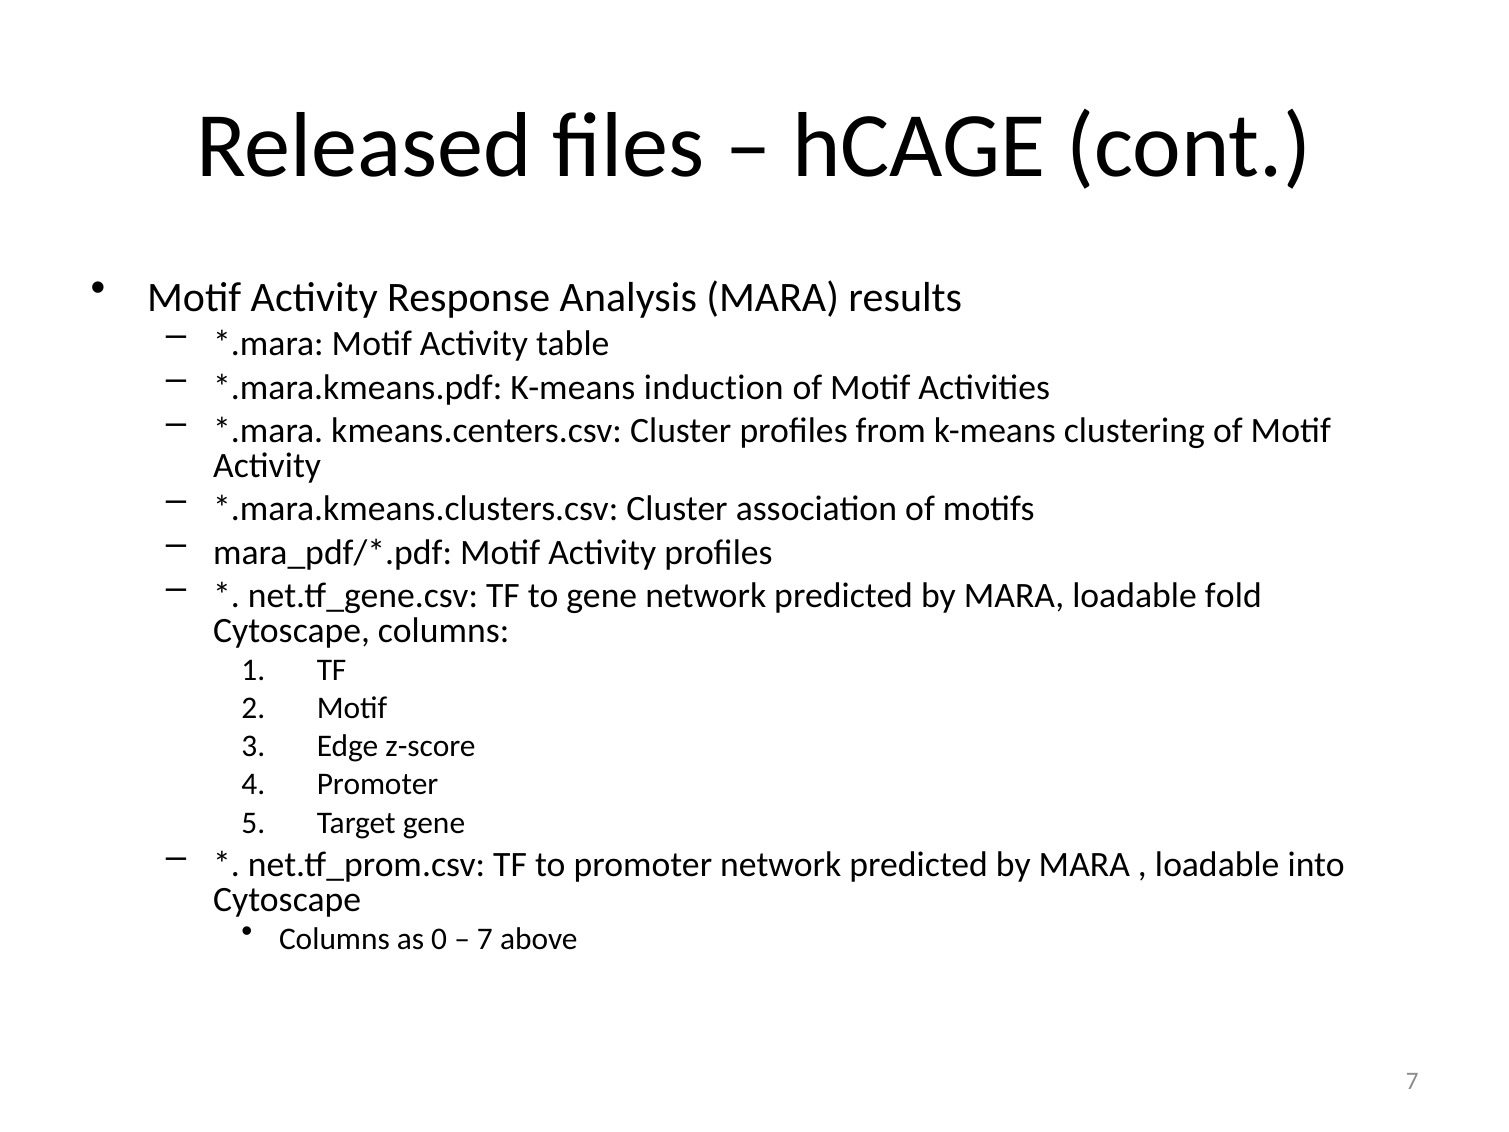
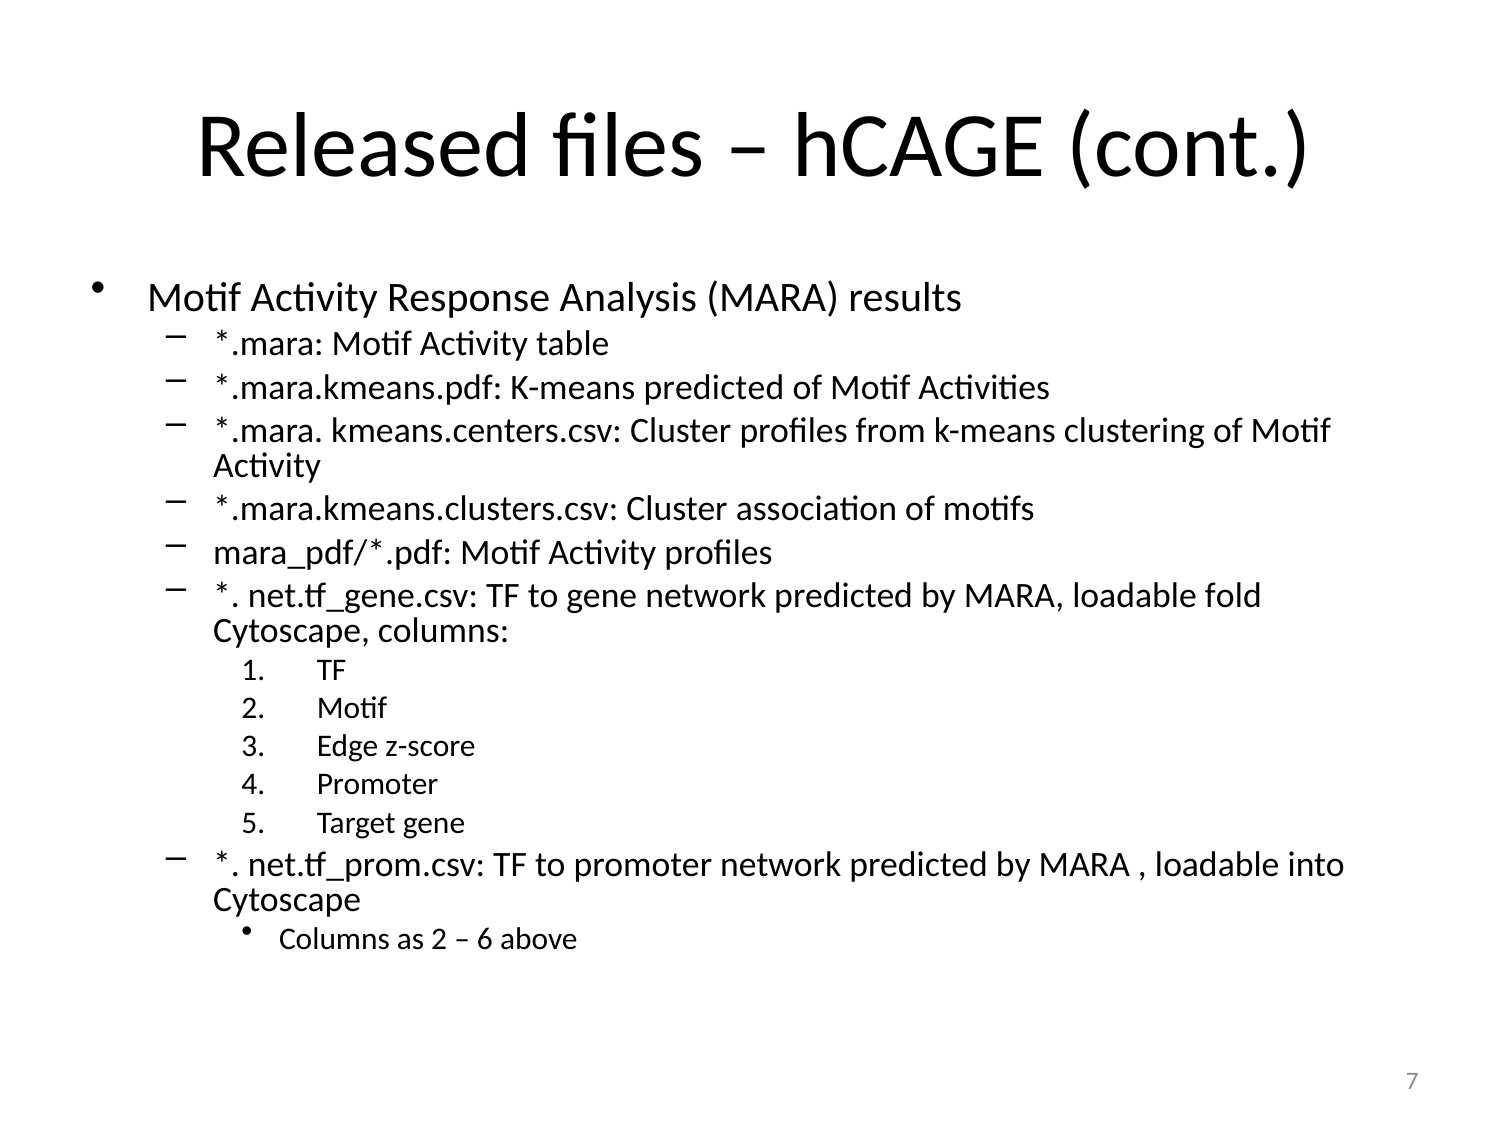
K-means induction: induction -> predicted
as 0: 0 -> 2
7 at (485, 939): 7 -> 6
